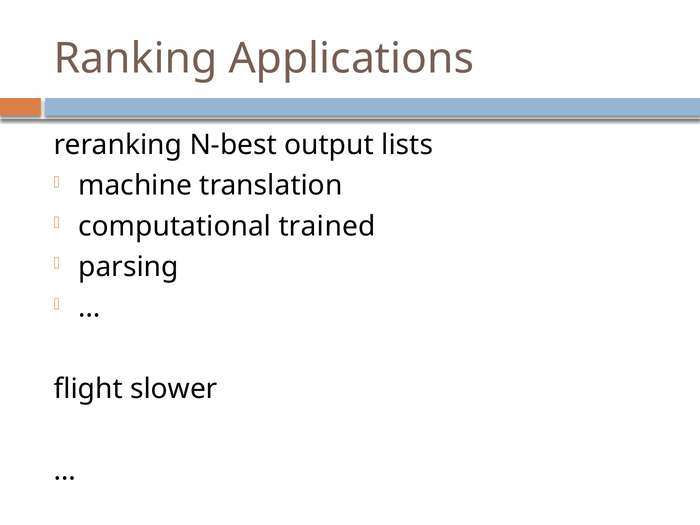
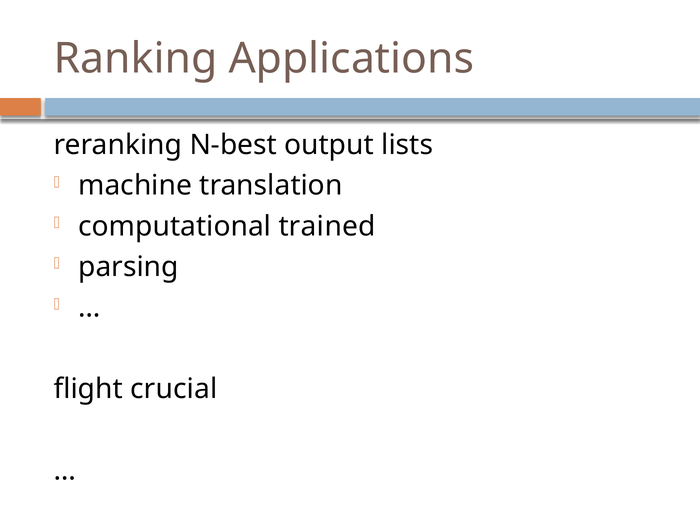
slower: slower -> crucial
